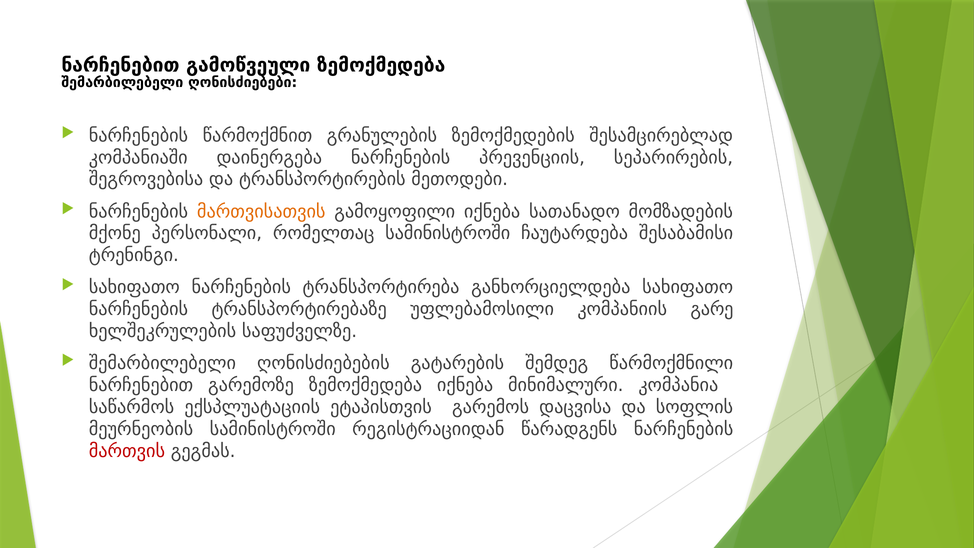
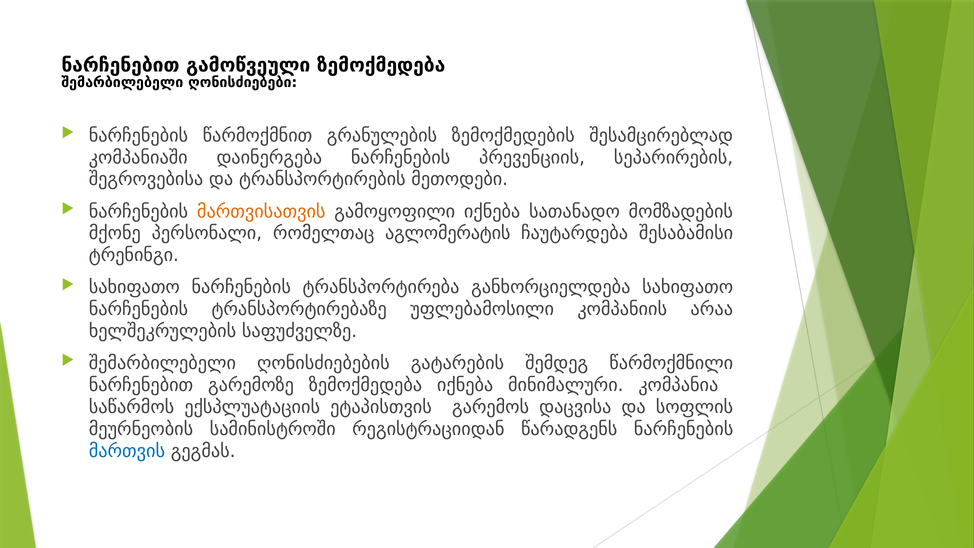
რომელთაც სამინისტროში: სამინისტროში -> აგლომერატის
გარე: გარე -> არაა
მართვის colour: red -> blue
